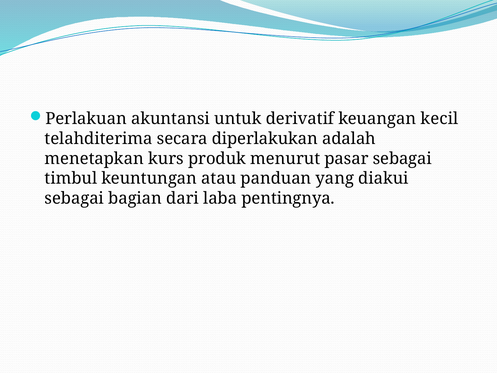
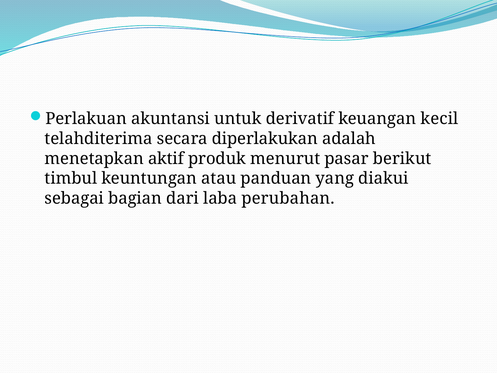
kurs: kurs -> aktif
pasar sebagai: sebagai -> berikut
pentingnya: pentingnya -> perubahan
